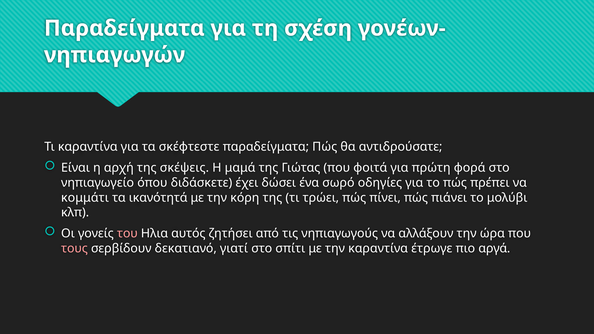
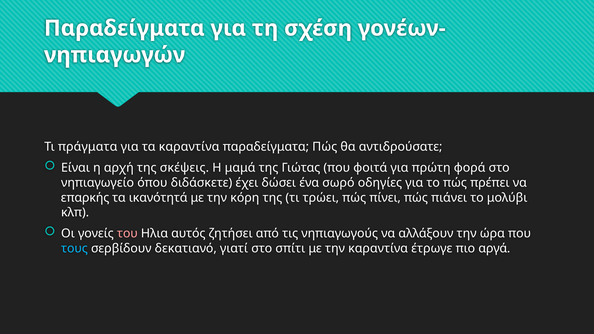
Τι καραντίνα: καραντίνα -> πράγματα
τα σκέφτεστε: σκέφτεστε -> καραντίνα
κομμάτι: κομμάτι -> επαρκής
τους colour: pink -> light blue
